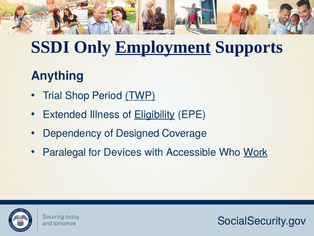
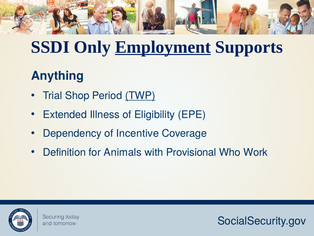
Eligibility underline: present -> none
Designed: Designed -> Incentive
Paralegal: Paralegal -> Definition
Devices: Devices -> Animals
Accessible: Accessible -> Provisional
Work underline: present -> none
